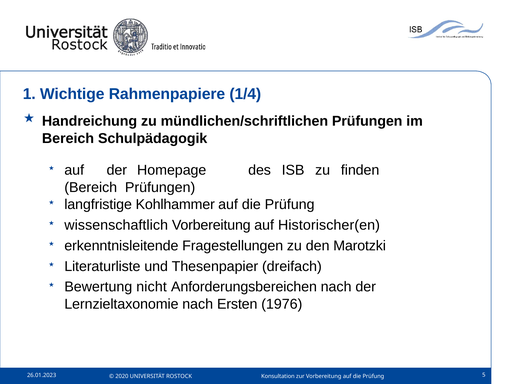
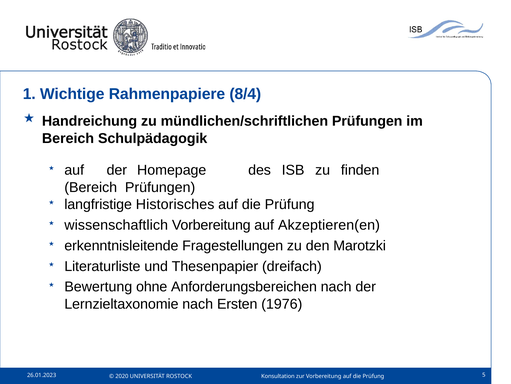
1/4: 1/4 -> 8/4
Kohlhammer: Kohlhammer -> Historisches
Historischer(en: Historischer(en -> Akzeptieren(en
nicht: nicht -> ohne
